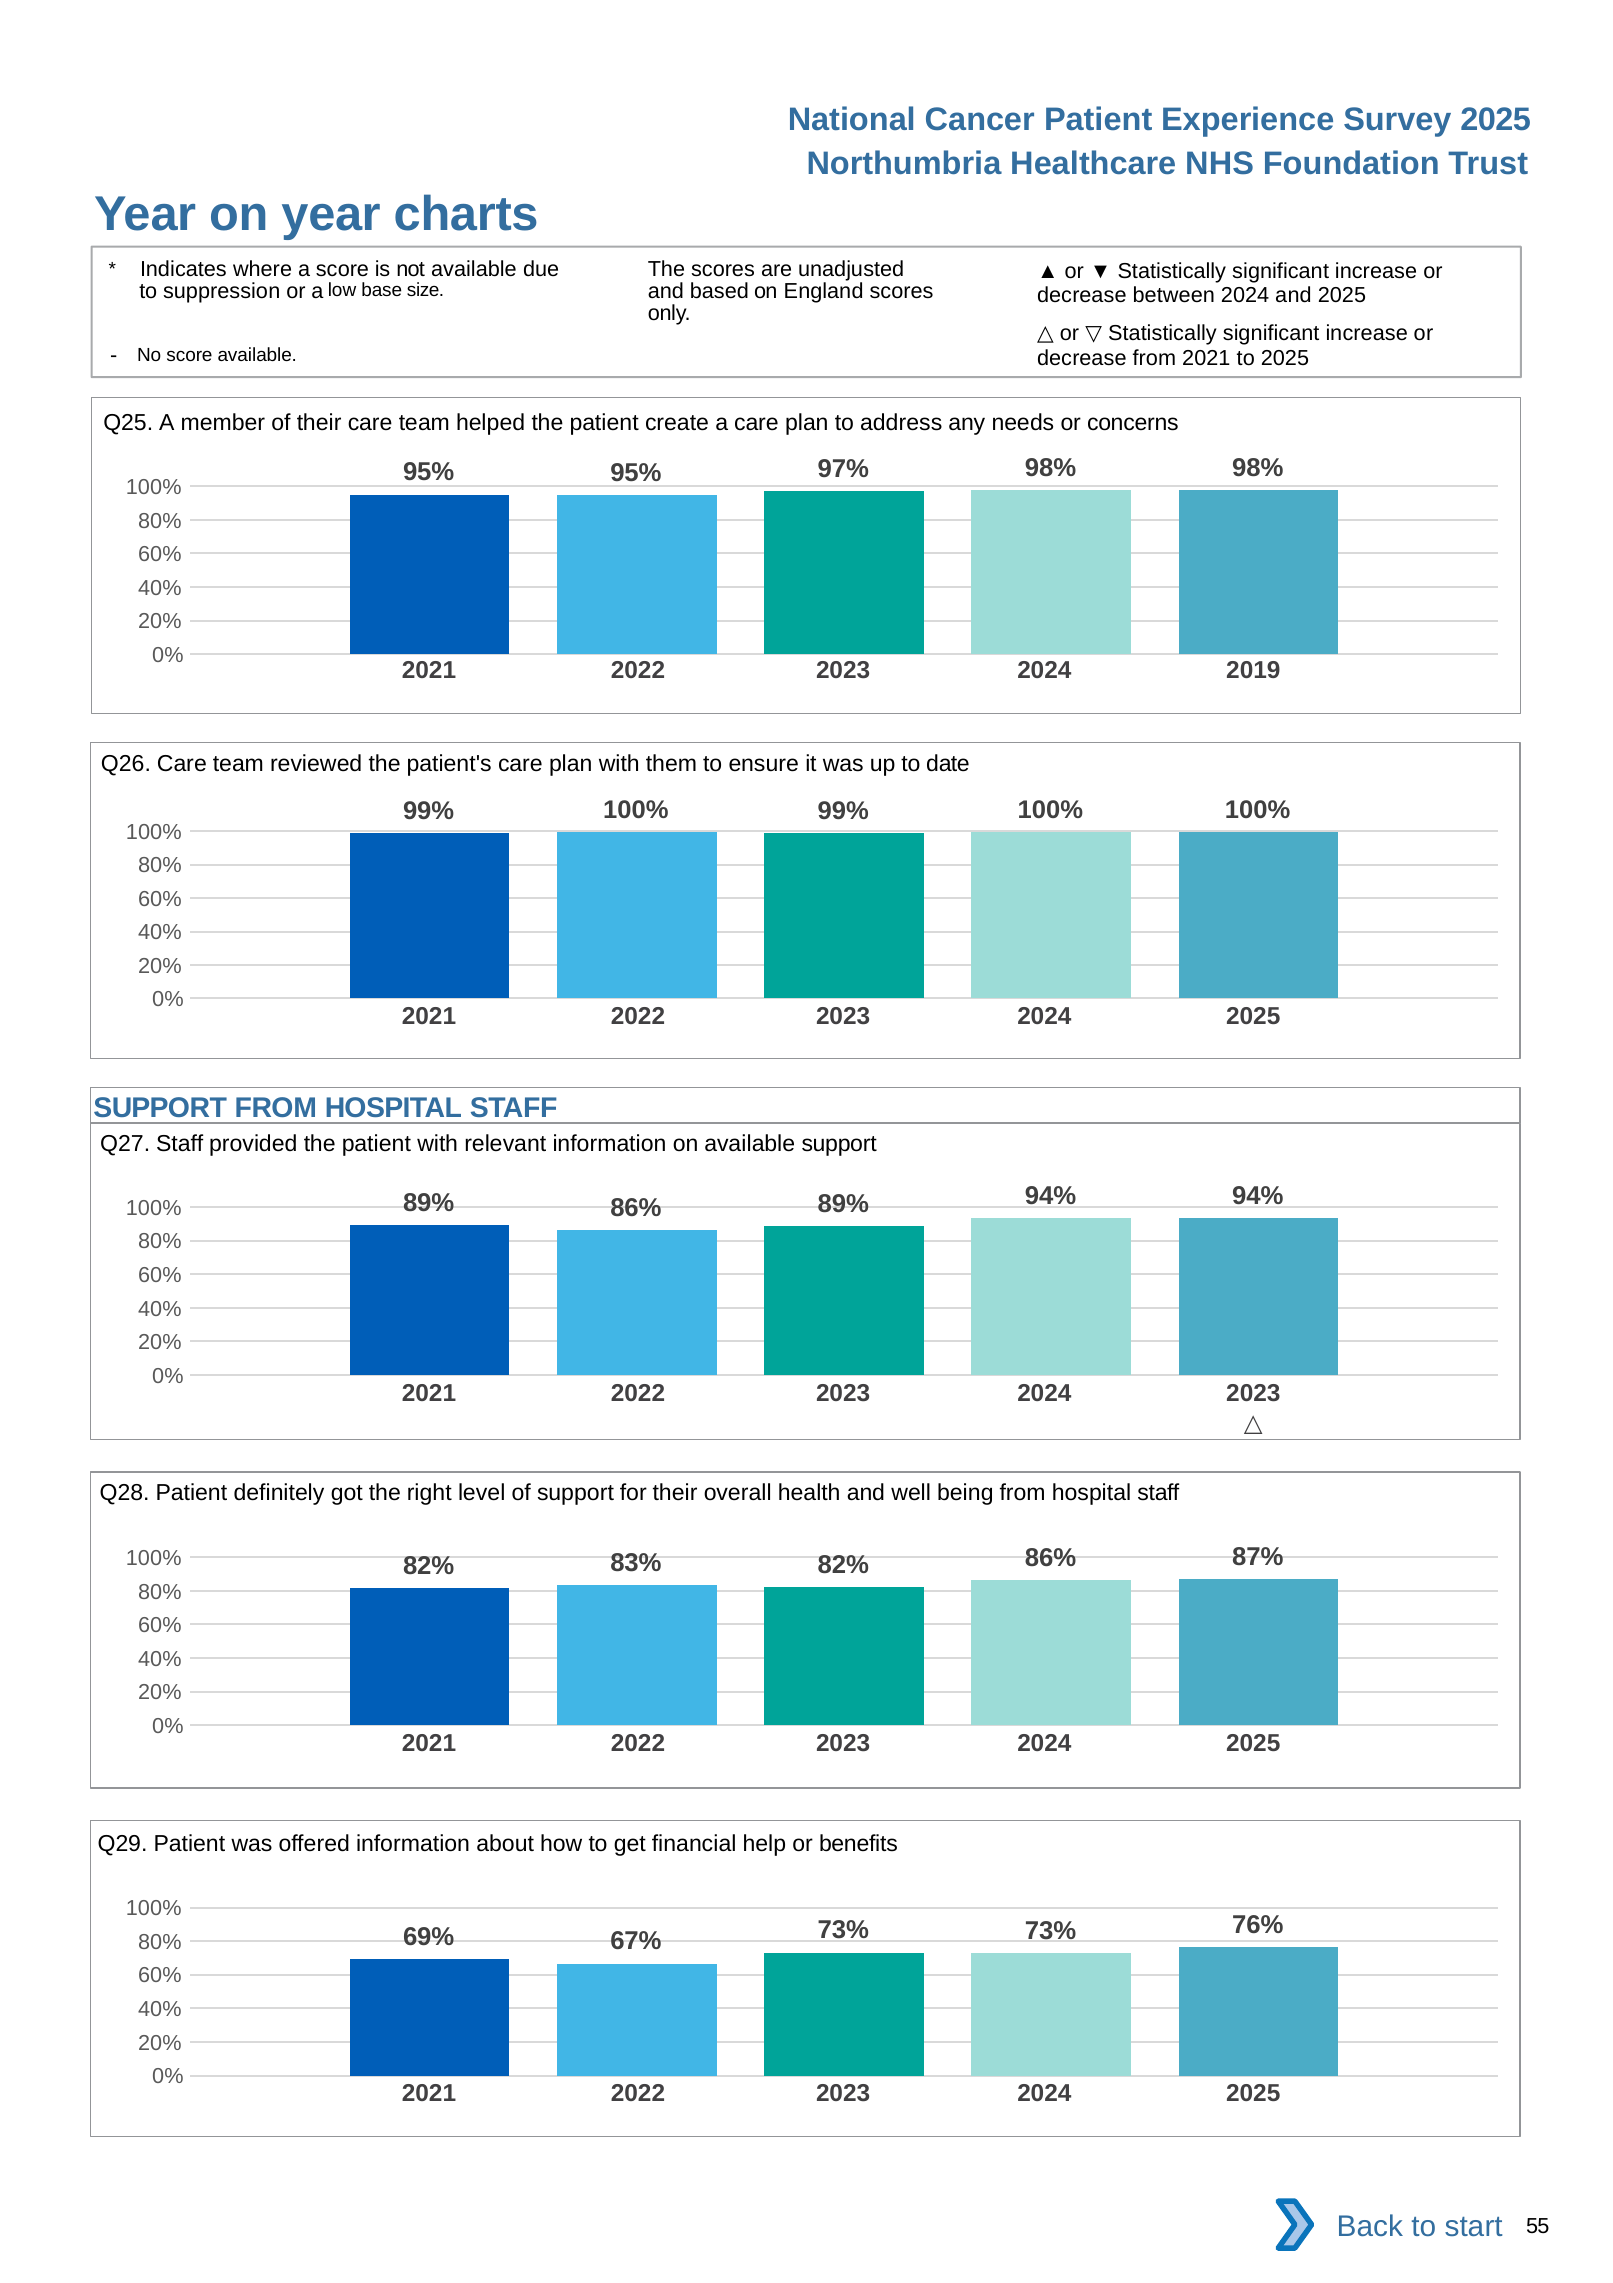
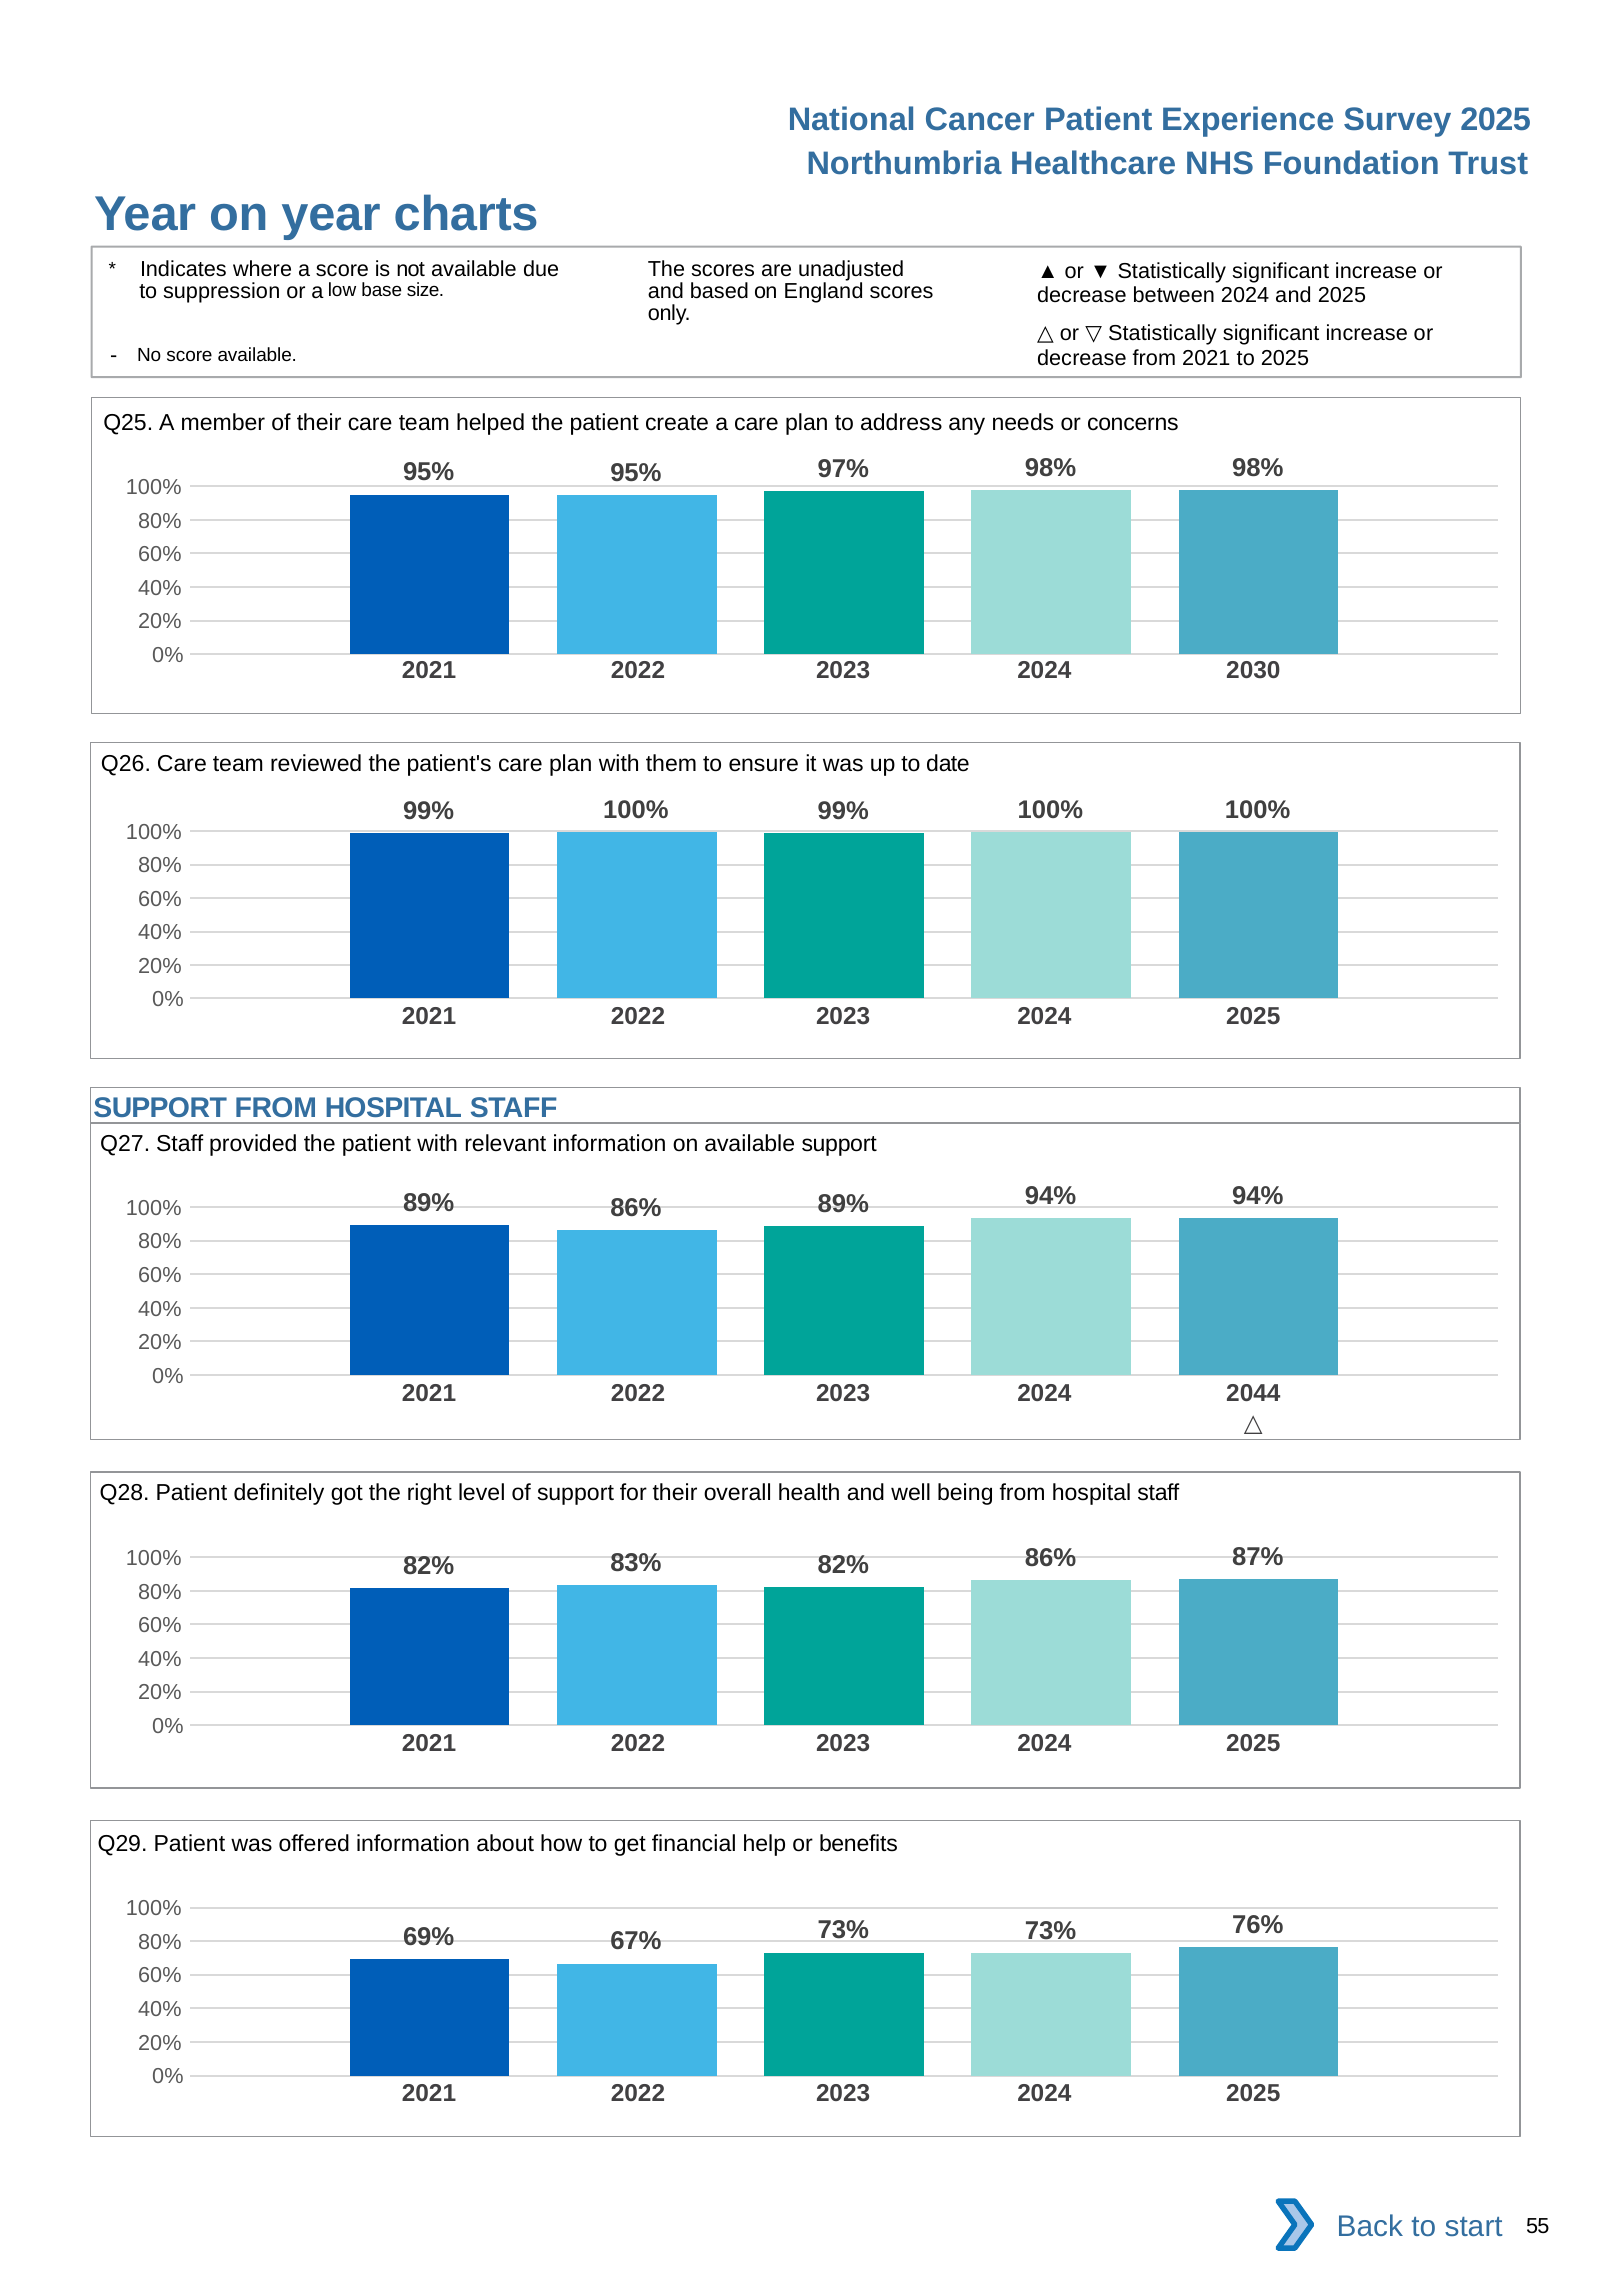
2019: 2019 -> 2030
2024 2023: 2023 -> 2044
